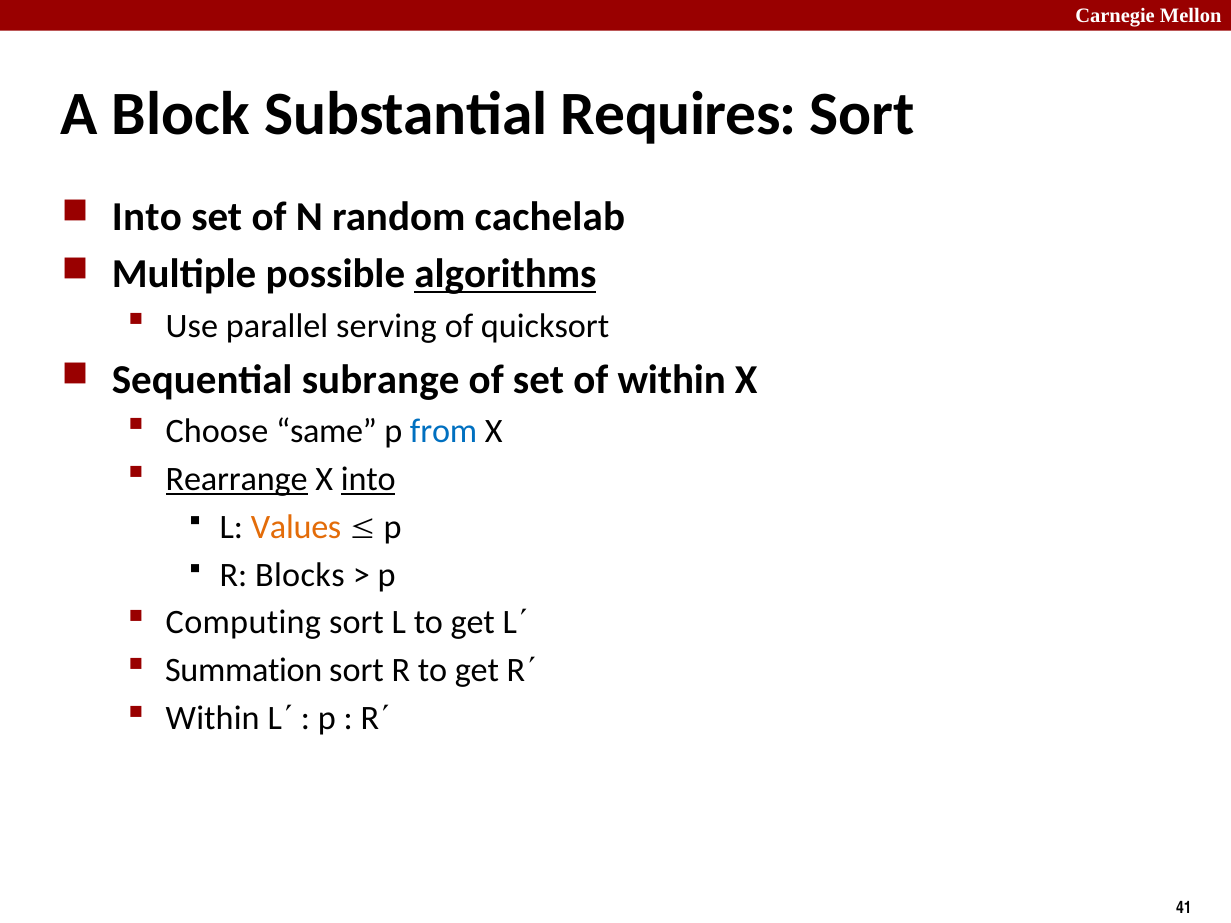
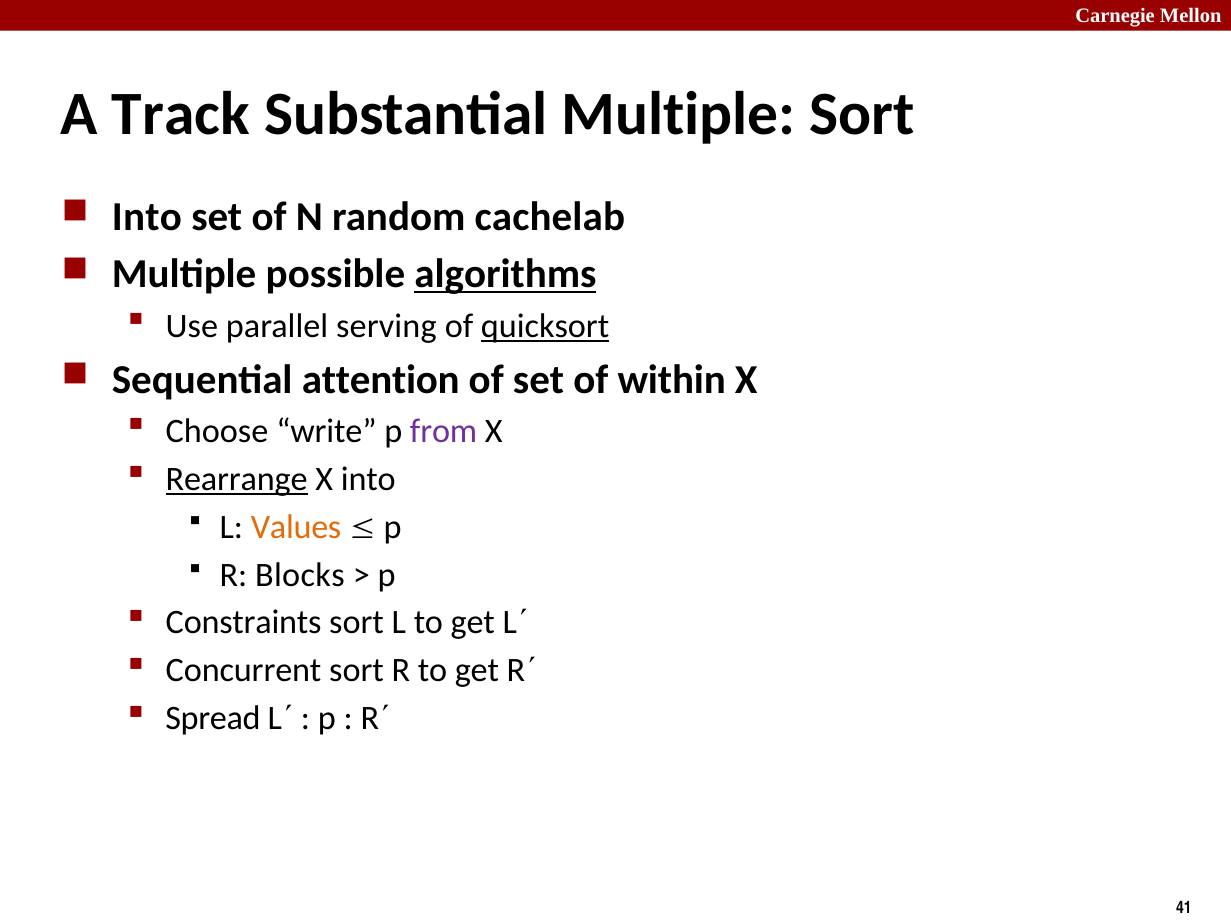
Block: Block -> Track
Substantial Requires: Requires -> Multiple
quicksort underline: none -> present
subrange: subrange -> attention
same: same -> write
from colour: blue -> purple
into at (368, 479) underline: present -> none
Computing: Computing -> Constraints
Summation: Summation -> Concurrent
Within at (213, 719): Within -> Spread
